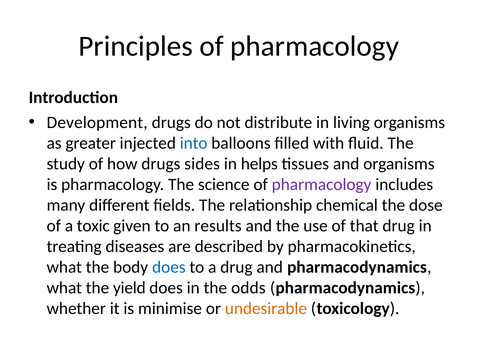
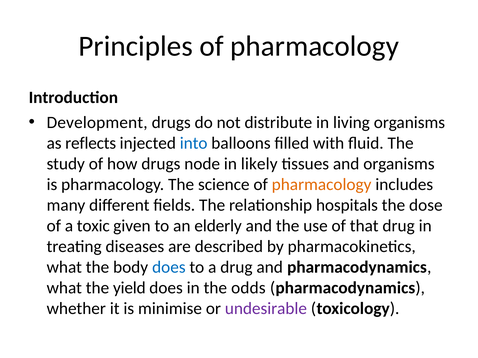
greater: greater -> reflects
sides: sides -> node
helps: helps -> likely
pharmacology at (322, 185) colour: purple -> orange
chemical: chemical -> hospitals
results: results -> elderly
undesirable colour: orange -> purple
